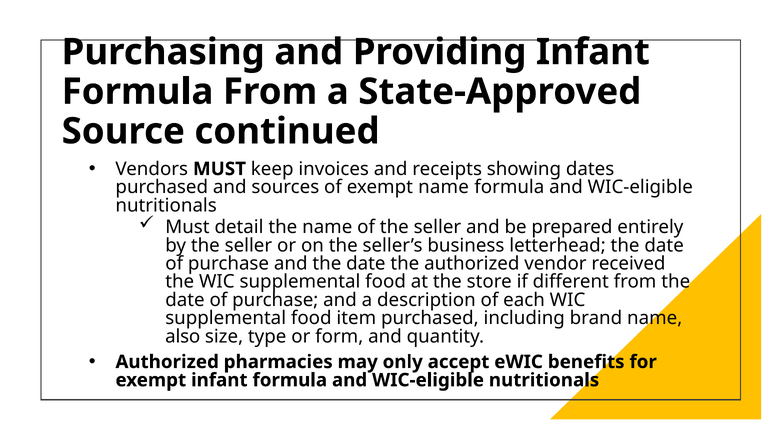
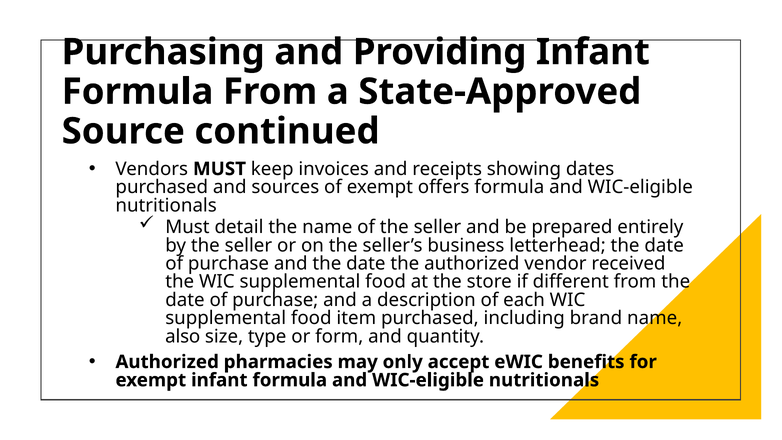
exempt name: name -> offers
